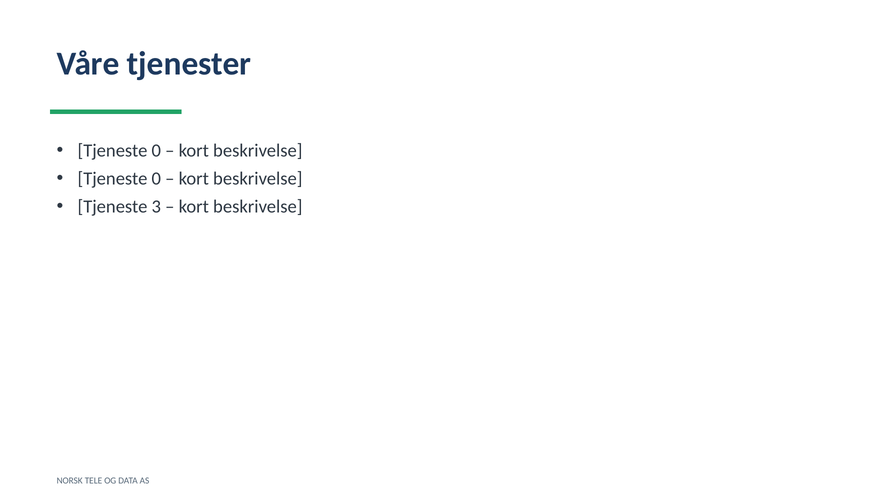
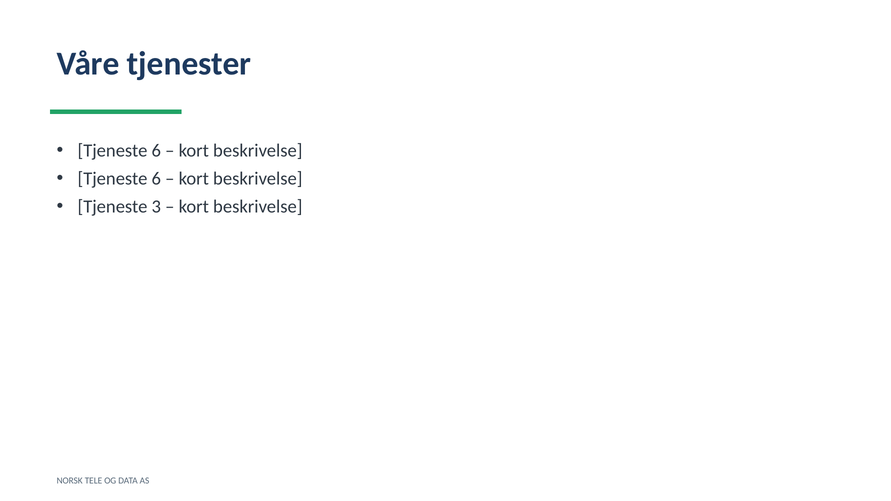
0 at (156, 151): 0 -> 6
0 at (156, 179): 0 -> 6
